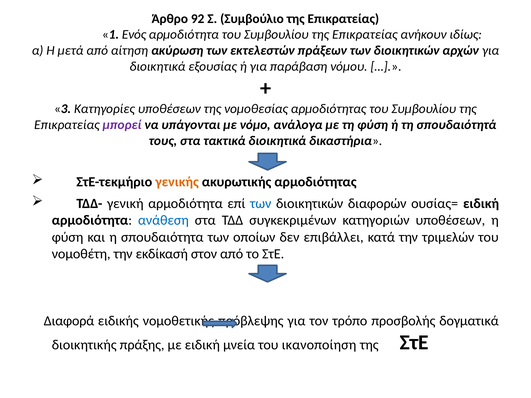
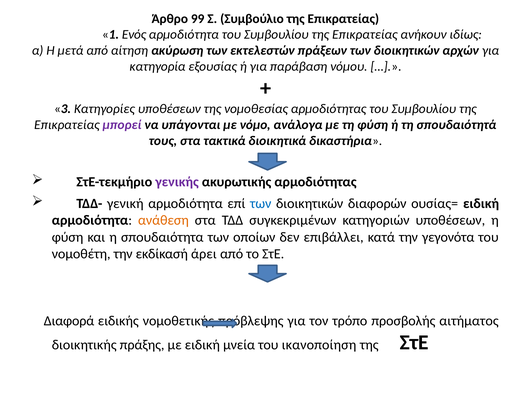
92: 92 -> 99
διοικητικά at (157, 66): διοικητικά -> κατηγορία
γενικής colour: orange -> purple
ανάθεση colour: blue -> orange
τριμελών: τριμελών -> γεγονότα
στον: στον -> άρει
δογματικά: δογματικά -> αιτήματος
